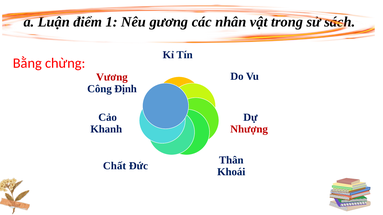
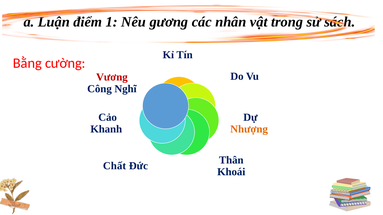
chừng: chừng -> cường
Định: Định -> Nghĩ
Nhượng colour: red -> orange
